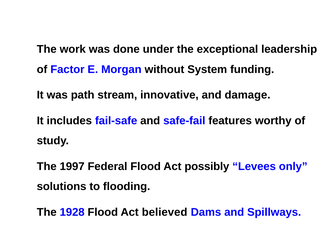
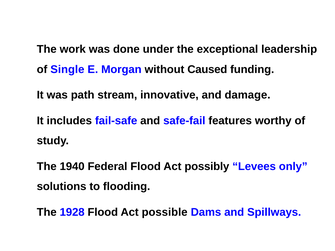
Factor: Factor -> Single
System: System -> Caused
1997: 1997 -> 1940
believed: believed -> possible
